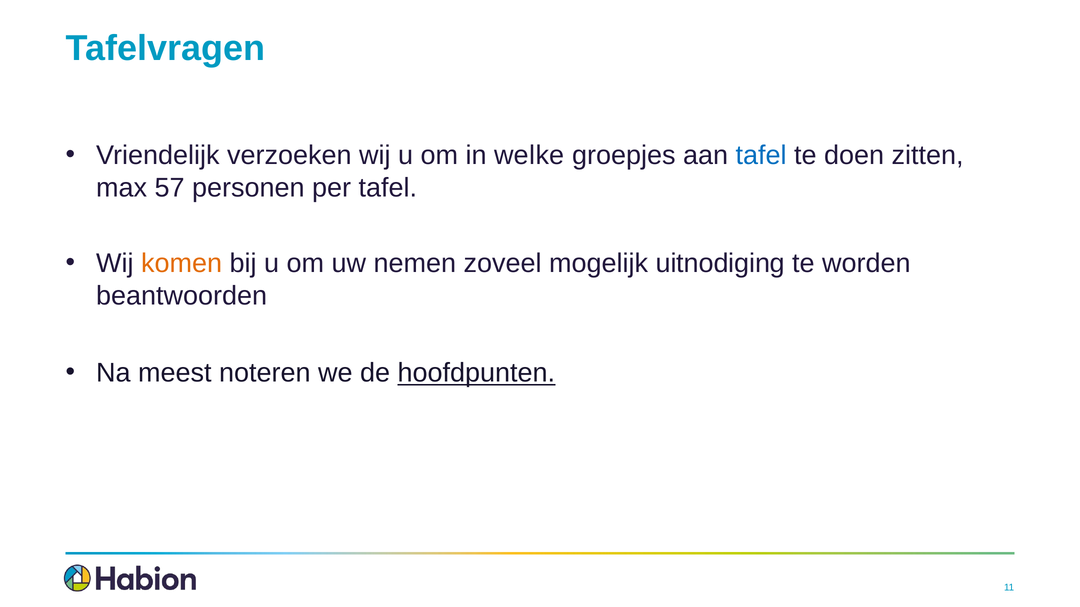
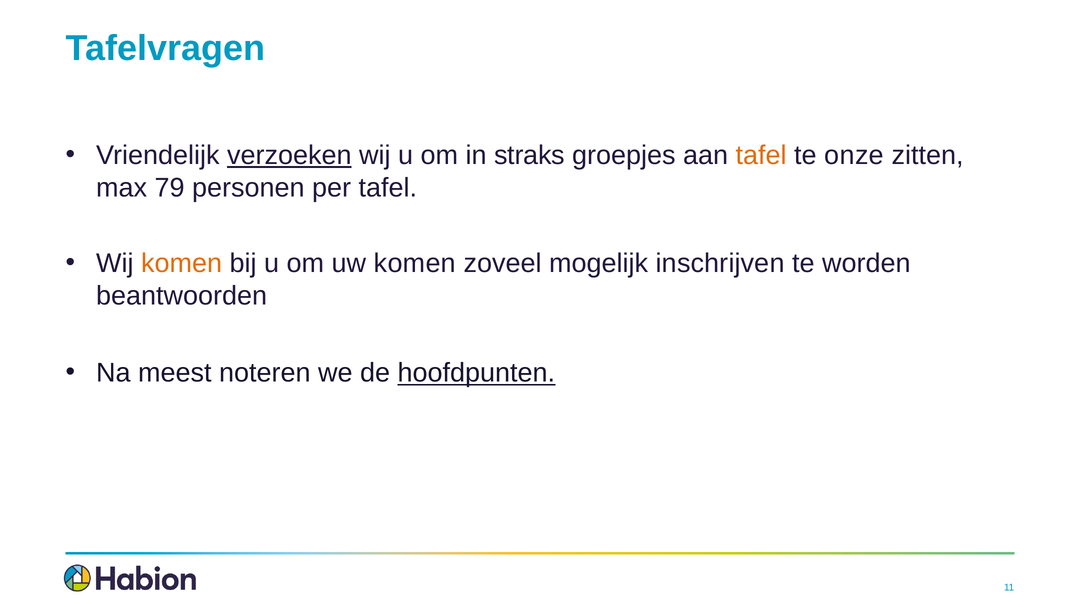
verzoeken underline: none -> present
welke: welke -> straks
tafel at (761, 156) colour: blue -> orange
doen: doen -> onze
57: 57 -> 79
uw nemen: nemen -> komen
uitnodiging: uitnodiging -> inschrijven
